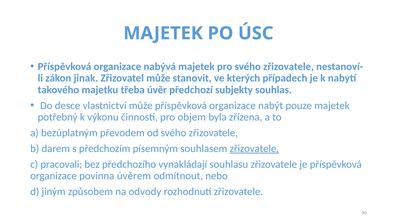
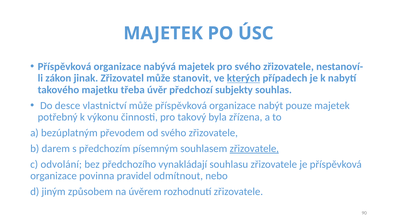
kterých underline: none -> present
objem: objem -> takový
pracovali: pracovali -> odvolání
úvěrem: úvěrem -> pravidel
odvody: odvody -> úvěrem
